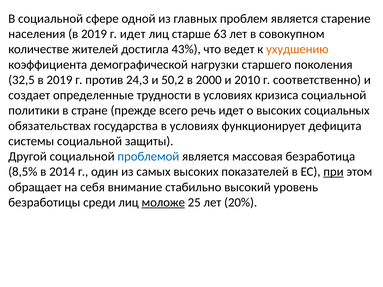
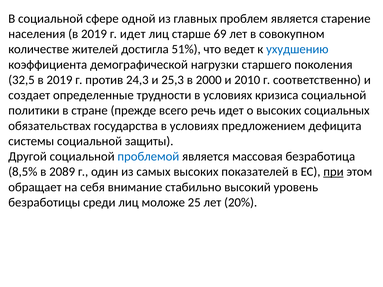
63: 63 -> 69
43%: 43% -> 51%
ухудшению colour: orange -> blue
50,2: 50,2 -> 25,3
функционирует: функционирует -> предложением
2014: 2014 -> 2089
моложе underline: present -> none
